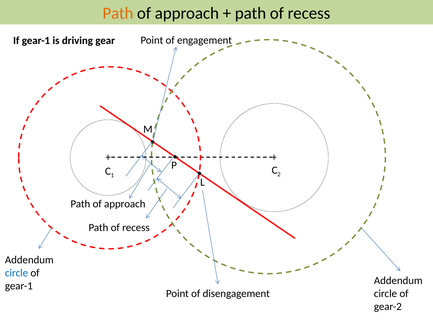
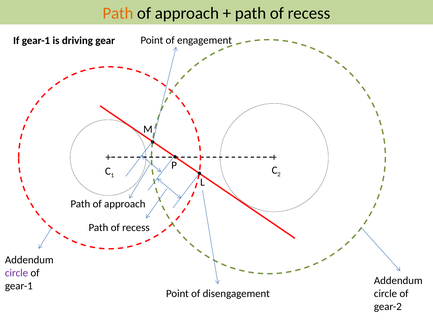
circle at (17, 273) colour: blue -> purple
